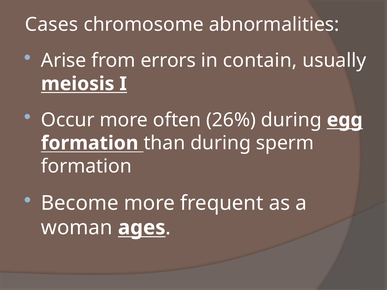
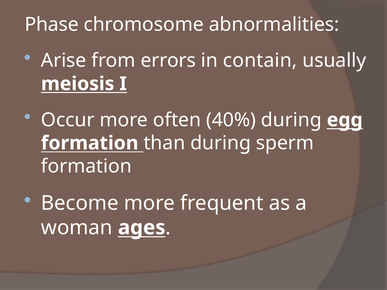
Cases: Cases -> Phase
26%: 26% -> 40%
